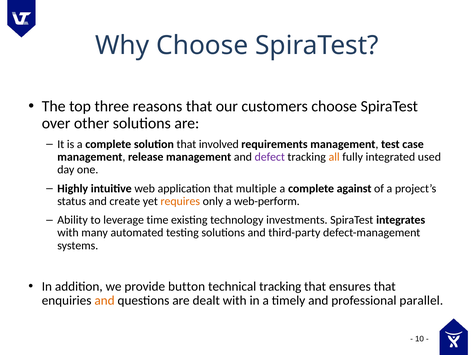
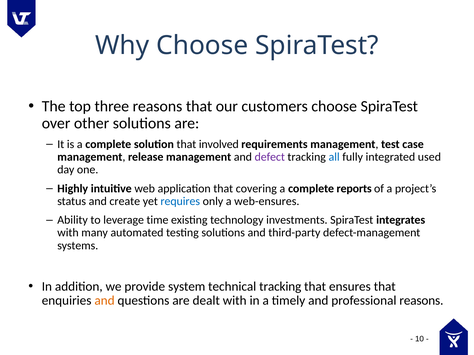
all colour: orange -> blue
multiple: multiple -> covering
against: against -> reports
requires colour: orange -> blue
web-perform: web-perform -> web-ensures
button: button -> system
professional parallel: parallel -> reasons
